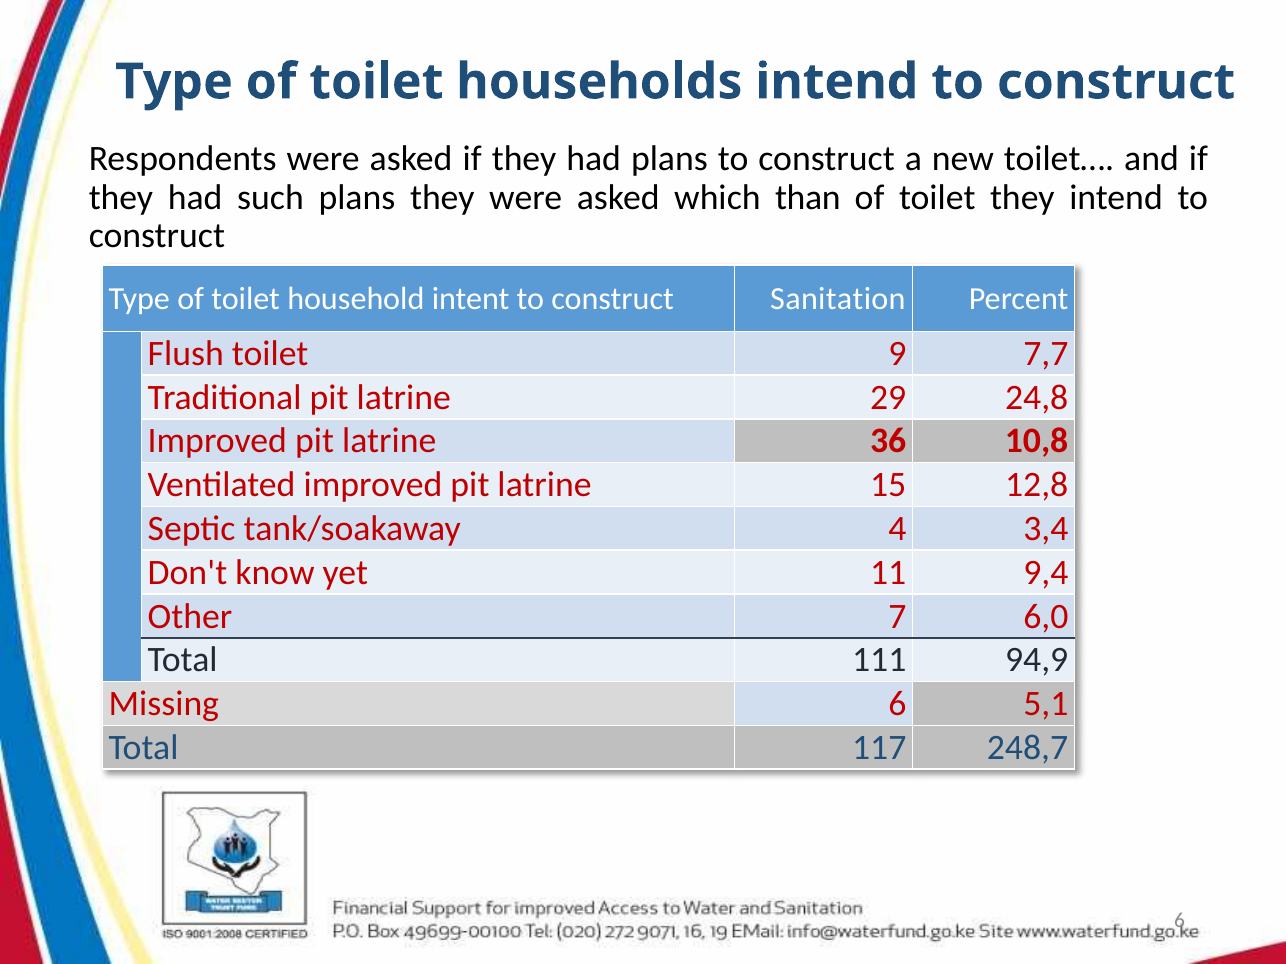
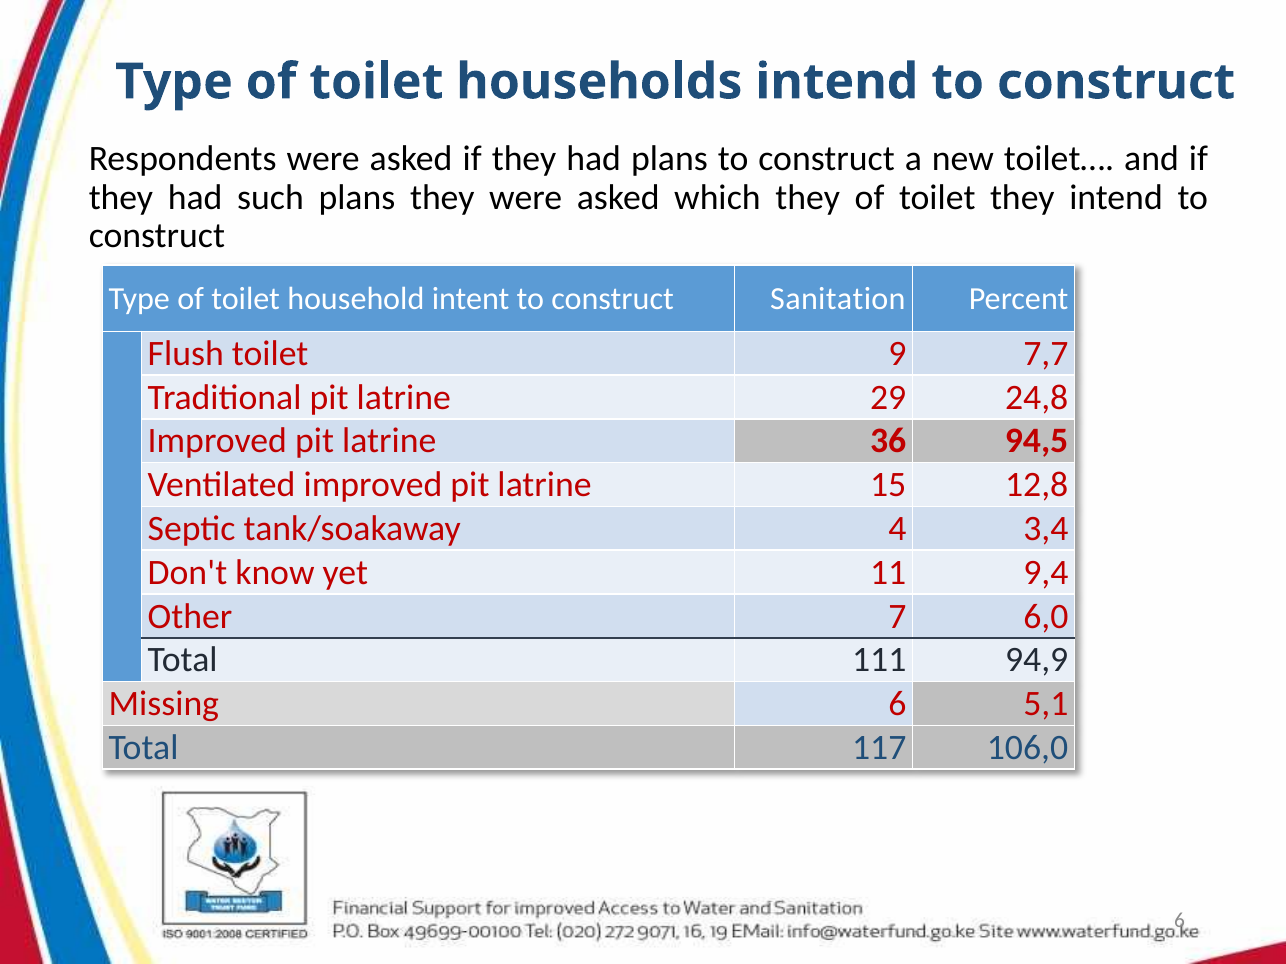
which than: than -> they
10,8: 10,8 -> 94,5
248,7: 248,7 -> 106,0
